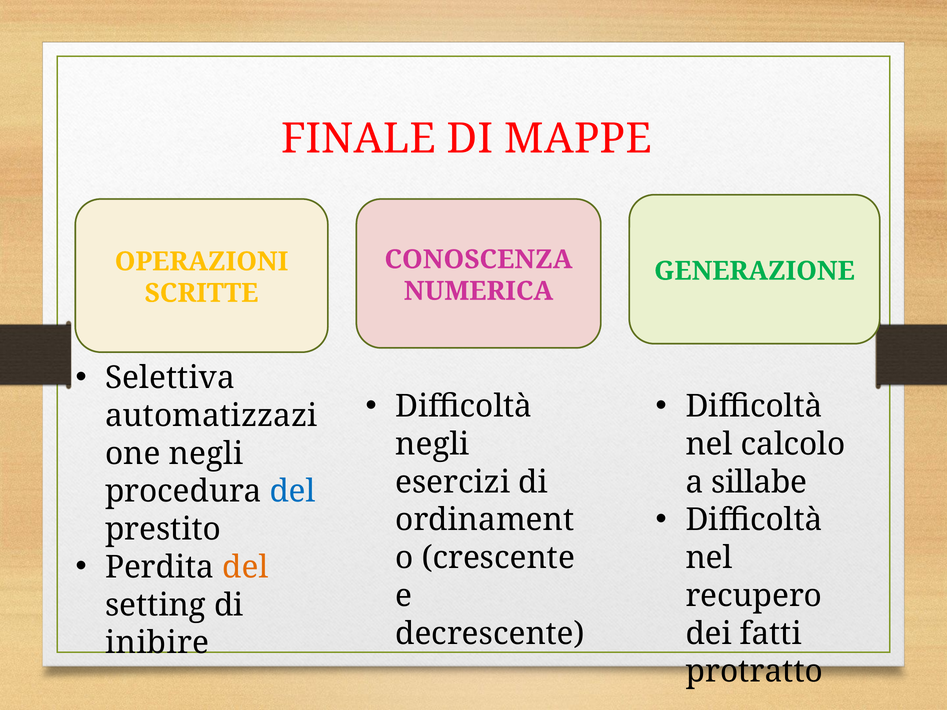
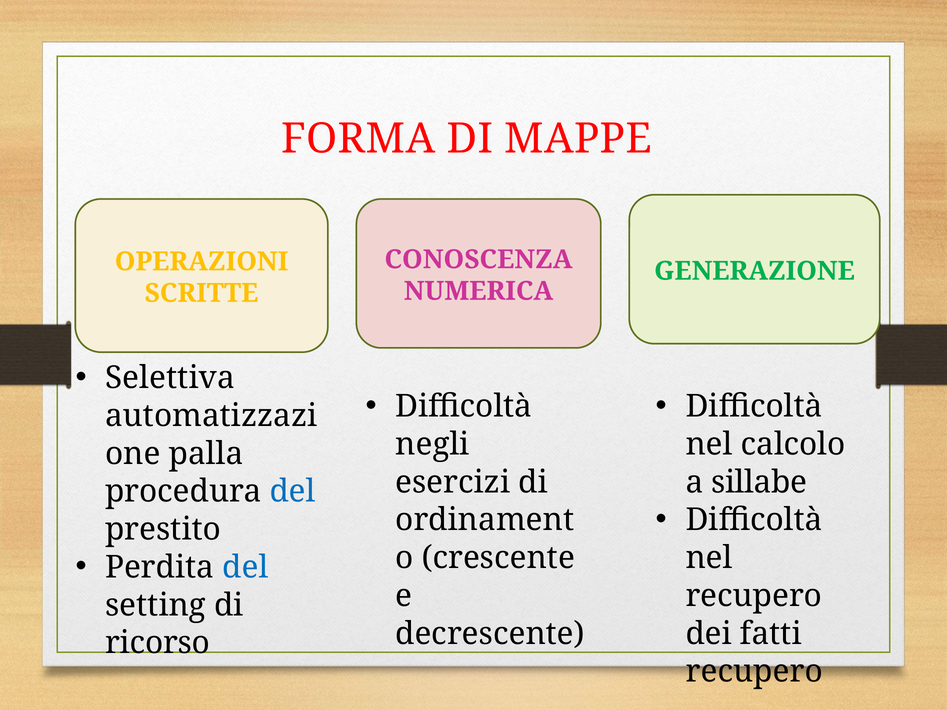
FINALE: FINALE -> FORMA
negli at (206, 454): negli -> palla
del at (245, 568) colour: orange -> blue
inibire: inibire -> ricorso
protratto at (754, 672): protratto -> recupero
